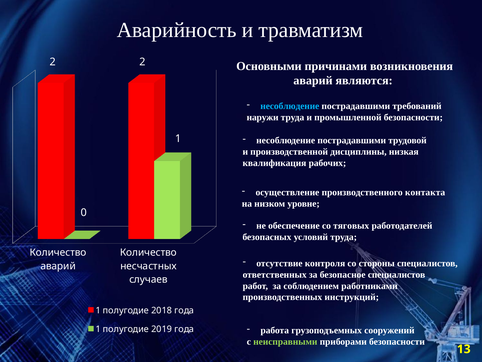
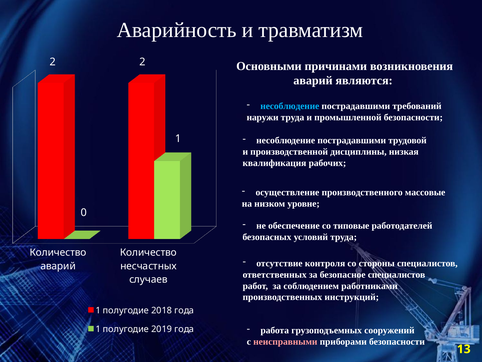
контакта: контакта -> массовые
тяговых: тяговых -> типовые
неисправными colour: light green -> pink
